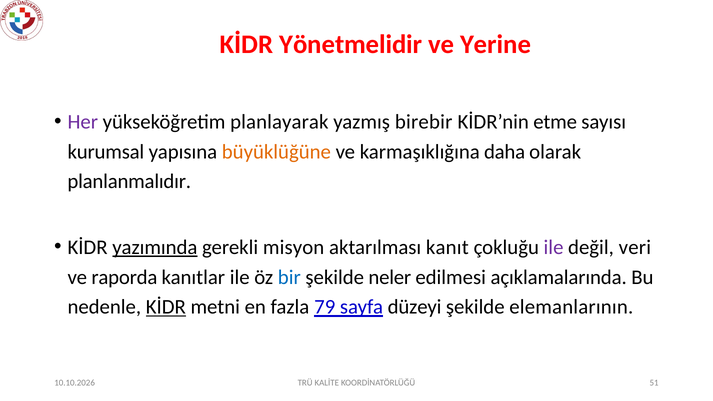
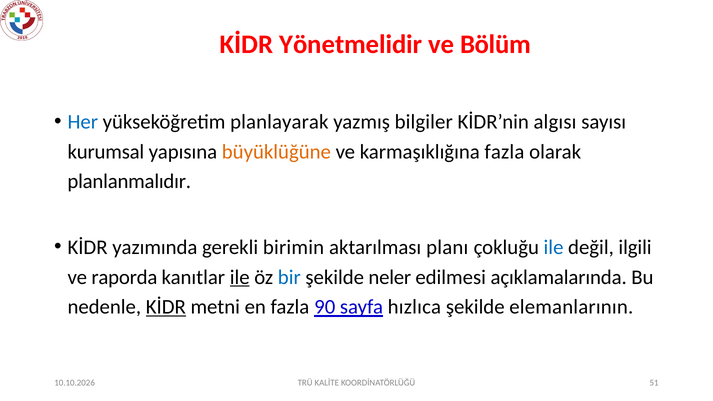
Yerine: Yerine -> Bölüm
Her colour: purple -> blue
birebir: birebir -> bilgiler
etme: etme -> algısı
karmaşıklığına daha: daha -> fazla
yazımında underline: present -> none
misyon: misyon -> birimin
kanıt: kanıt -> planı
ile at (554, 247) colour: purple -> blue
veri: veri -> ilgili
ile at (240, 277) underline: none -> present
79: 79 -> 90
düzeyi: düzeyi -> hızlıca
